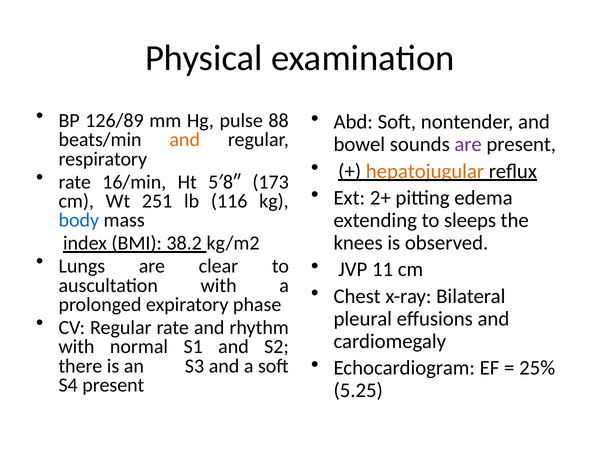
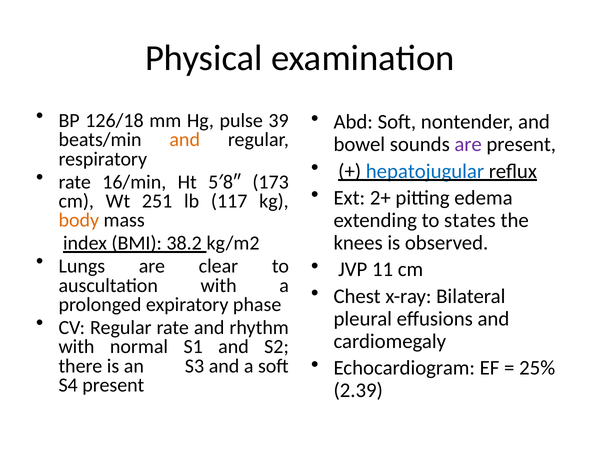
126/89: 126/89 -> 126/18
88: 88 -> 39
hepatojugular colour: orange -> blue
116: 116 -> 117
sleeps: sleeps -> states
body colour: blue -> orange
5.25: 5.25 -> 2.39
